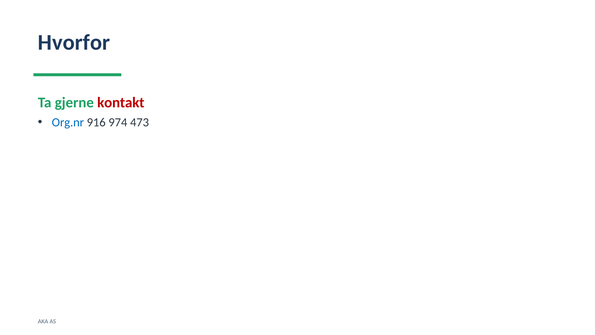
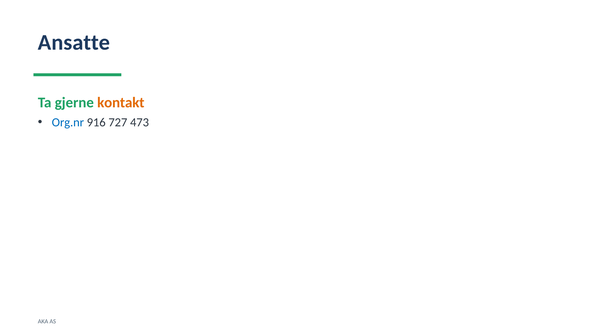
Hvorfor: Hvorfor -> Ansatte
kontakt colour: red -> orange
974: 974 -> 727
